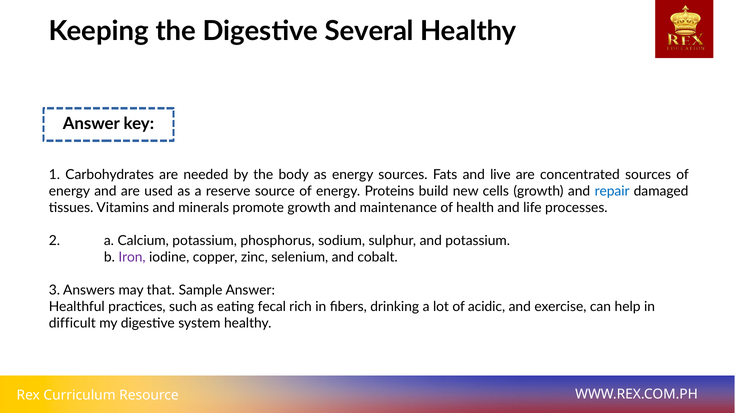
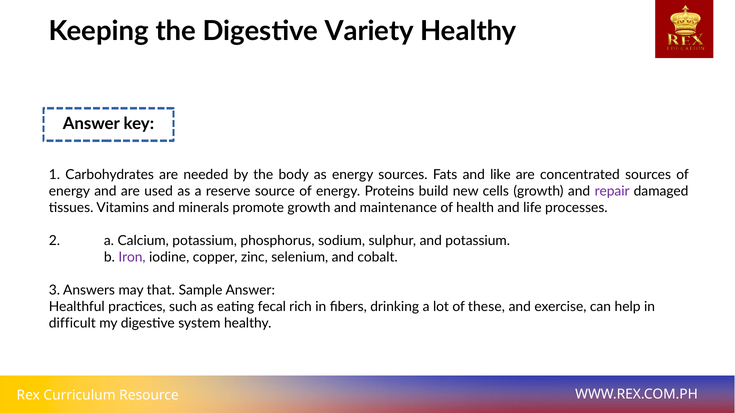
Several: Several -> Variety
live: live -> like
repair colour: blue -> purple
acidic: acidic -> these
